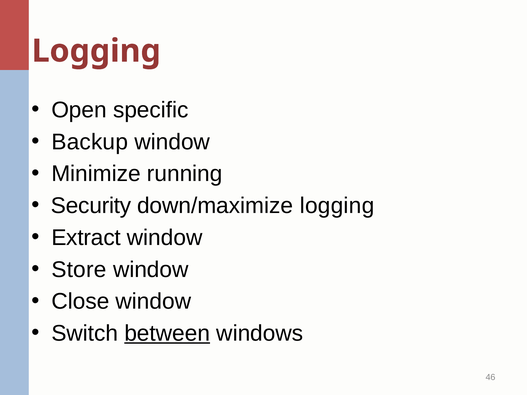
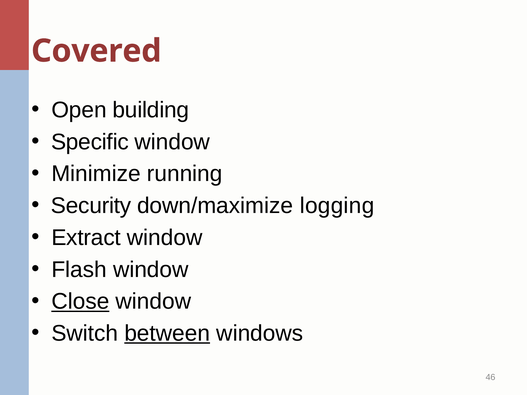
Logging at (96, 51): Logging -> Covered
specific: specific -> building
Backup: Backup -> Specific
Store: Store -> Flash
Close underline: none -> present
